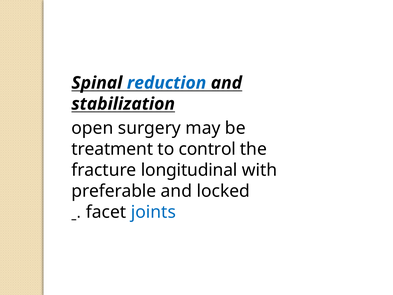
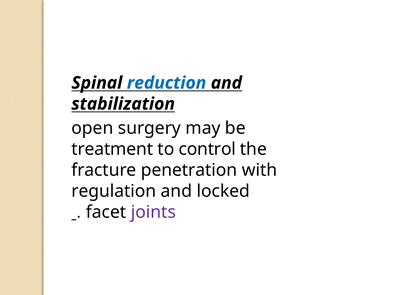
longitudinal: longitudinal -> penetration
preferable: preferable -> regulation
joints colour: blue -> purple
